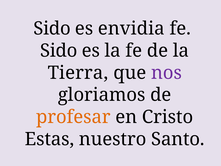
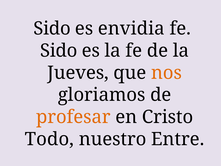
Tierra: Tierra -> Jueves
nos colour: purple -> orange
Estas: Estas -> Todo
Santo: Santo -> Entre
